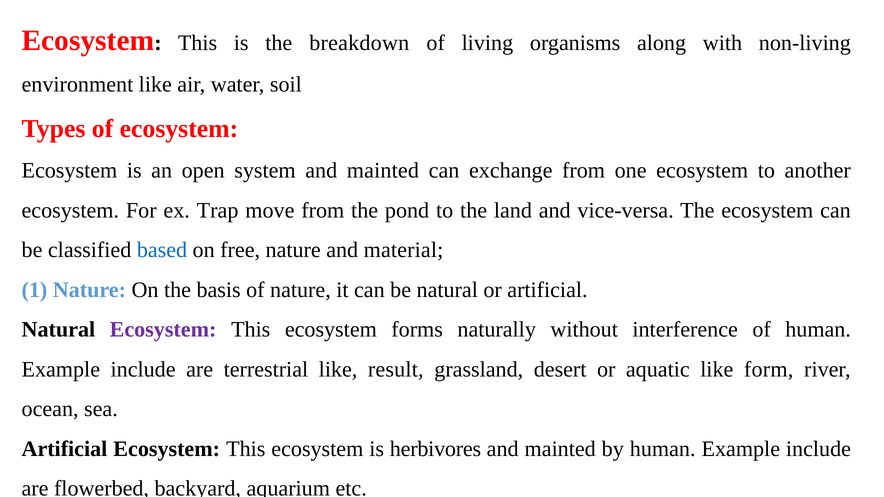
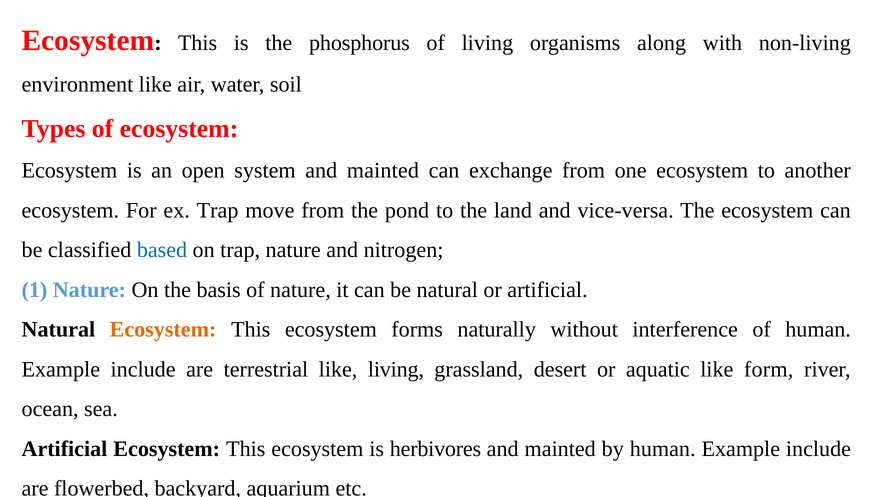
breakdown: breakdown -> phosphorus
on free: free -> trap
material: material -> nitrogen
Ecosystem at (163, 330) colour: purple -> orange
like result: result -> living
